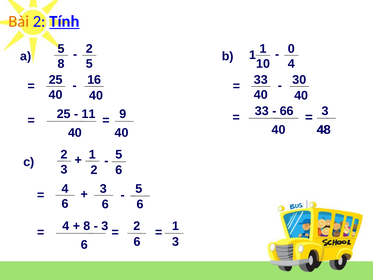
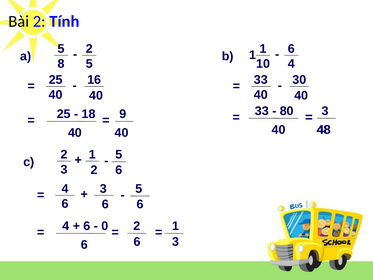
Bài colour: orange -> black
Tính underline: present -> none
0 at (291, 49): 0 -> 6
66: 66 -> 80
11: 11 -> 18
8 at (87, 226): 8 -> 6
3 at (105, 226): 3 -> 0
